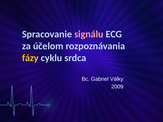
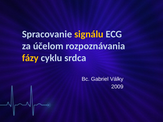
signálu colour: pink -> yellow
